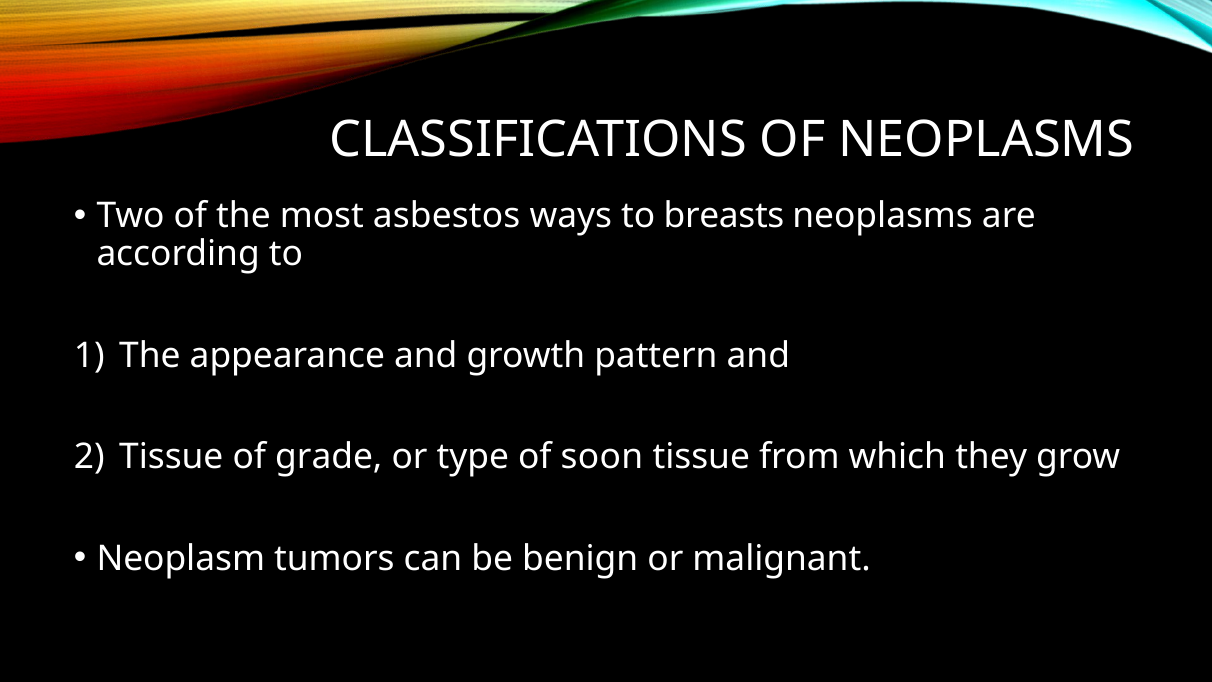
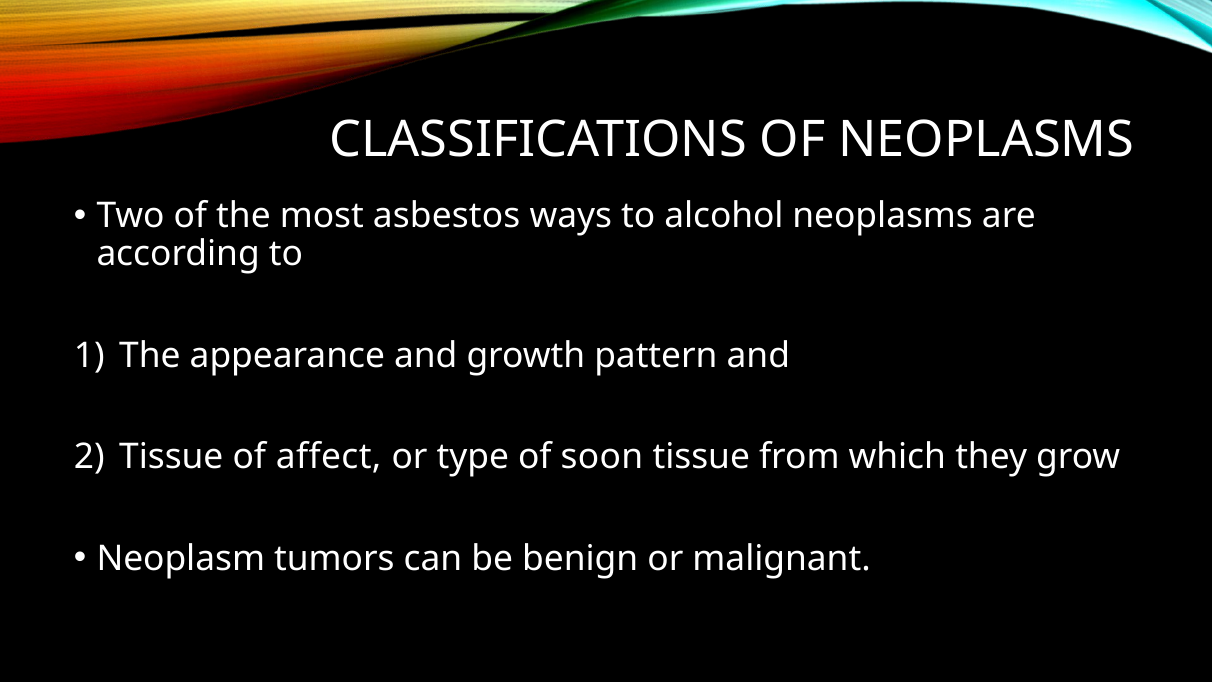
breasts: breasts -> alcohol
grade: grade -> affect
